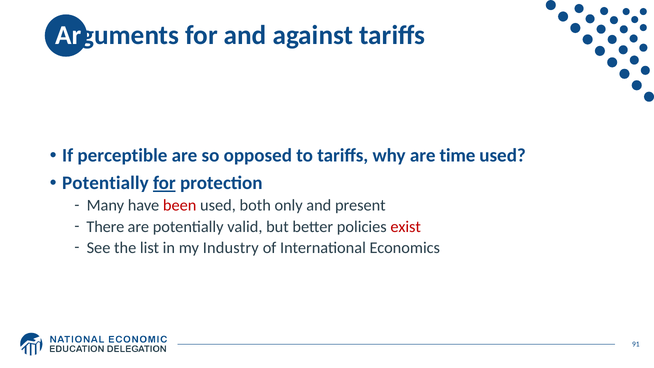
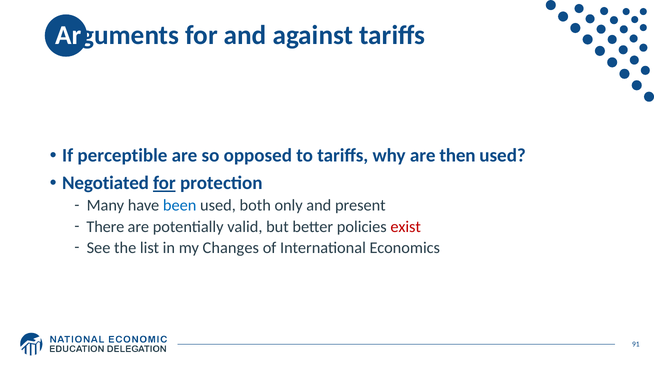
time: time -> then
Potentially at (105, 183): Potentially -> Negotiated
been colour: red -> blue
Industry: Industry -> Changes
